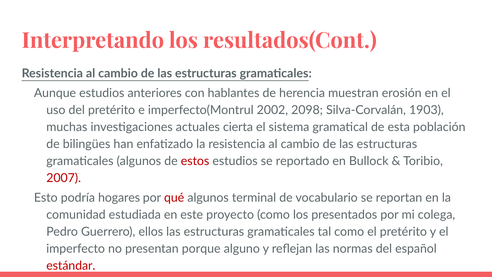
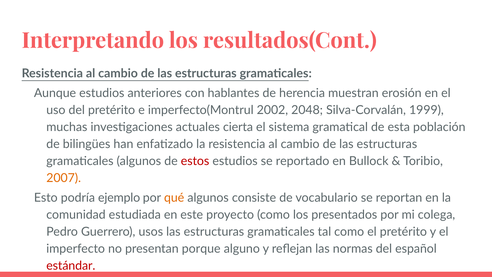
2098: 2098 -> 2048
1903: 1903 -> 1999
2007 colour: red -> orange
hogares: hogares -> ejemplo
qué colour: red -> orange
terminal: terminal -> consiste
ellos: ellos -> usos
